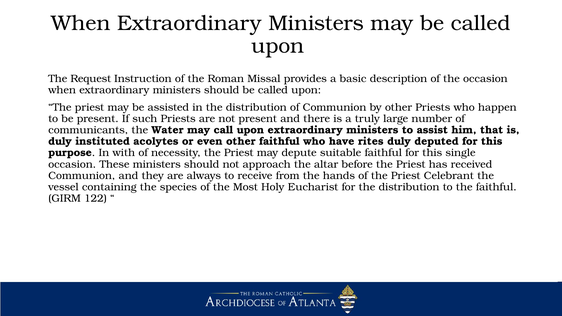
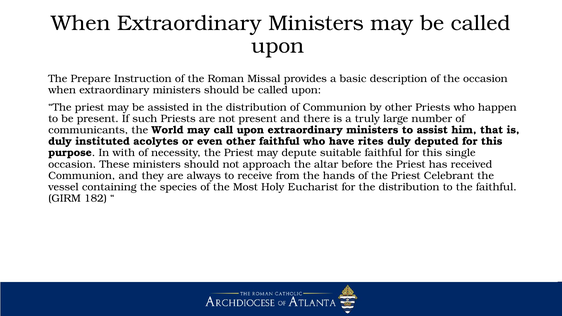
Request: Request -> Prepare
Water: Water -> World
122: 122 -> 182
